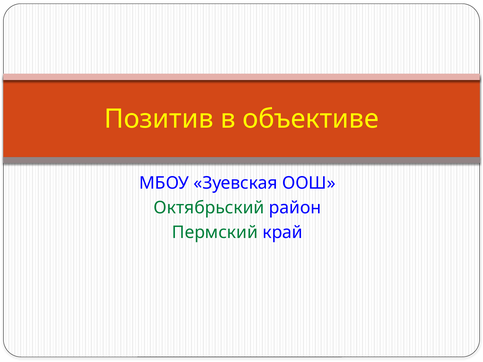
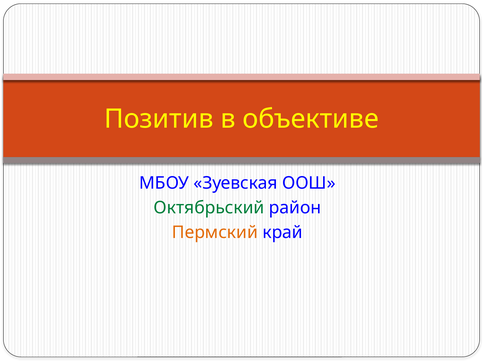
Пермский colour: green -> orange
